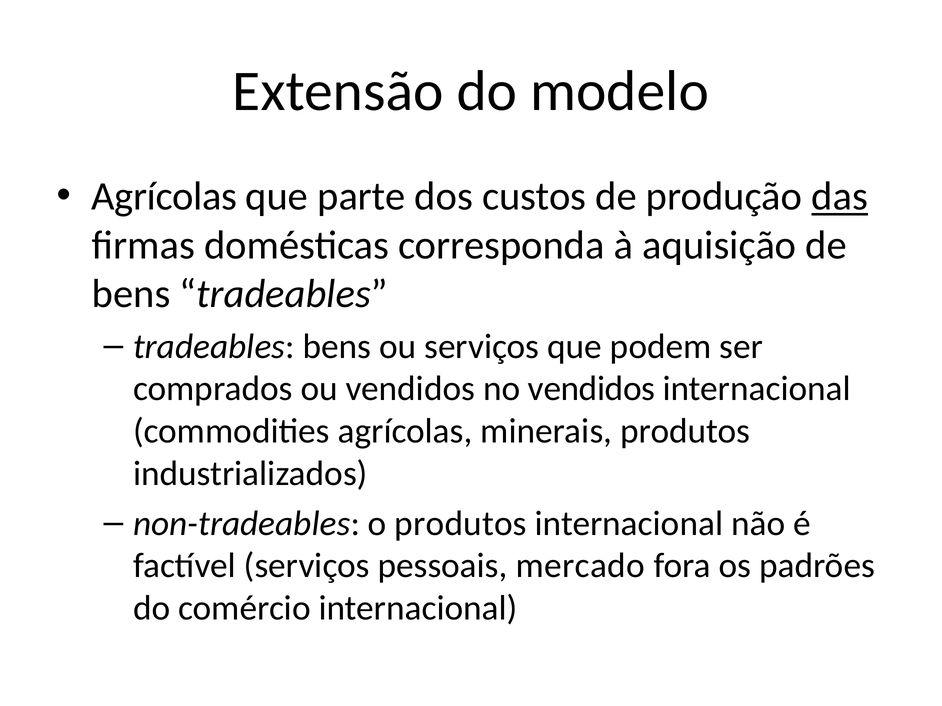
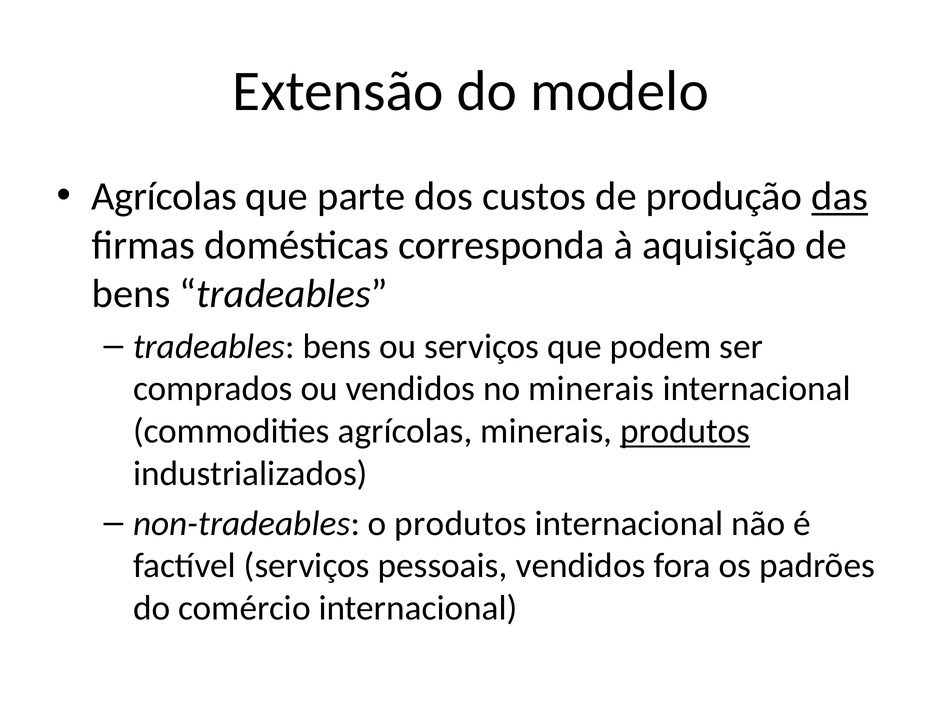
no vendidos: vendidos -> minerais
produtos at (685, 432) underline: none -> present
pessoais mercado: mercado -> vendidos
